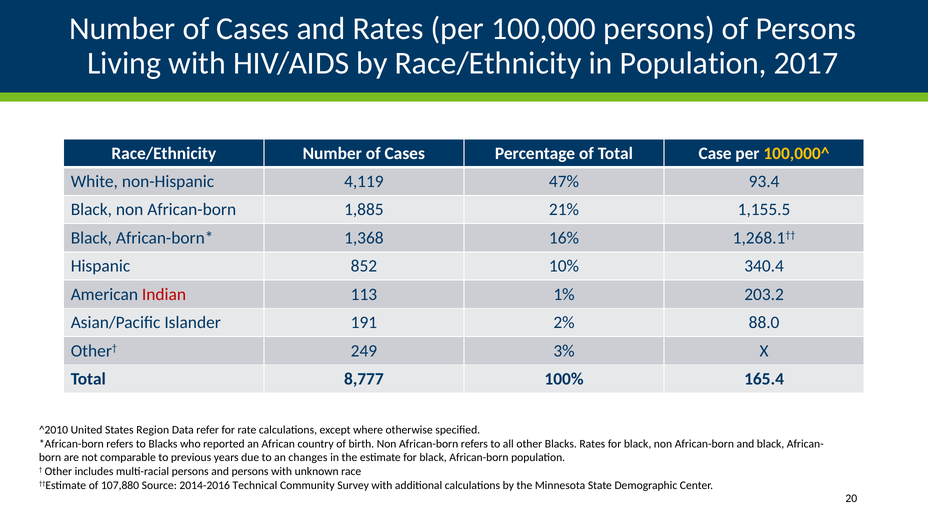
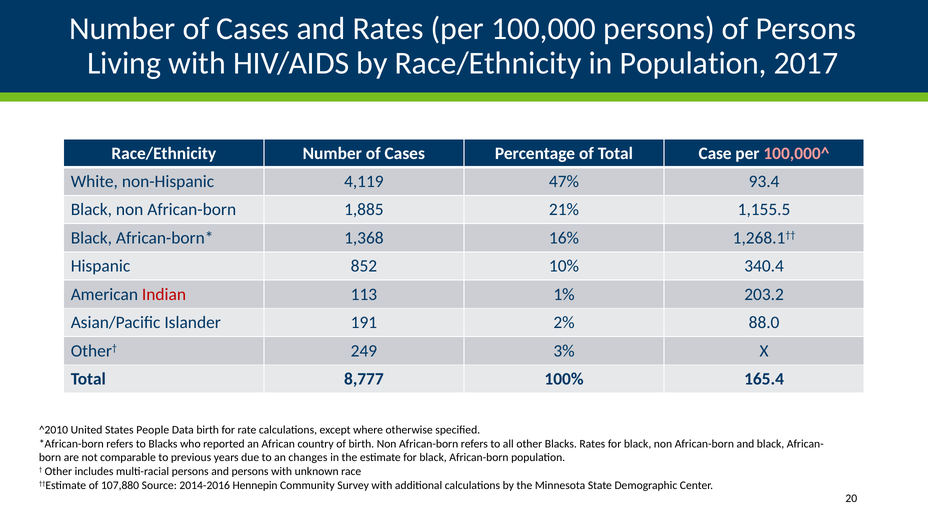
100,000^ colour: yellow -> pink
Region: Region -> People
Data refer: refer -> birth
Technical: Technical -> Hennepin
